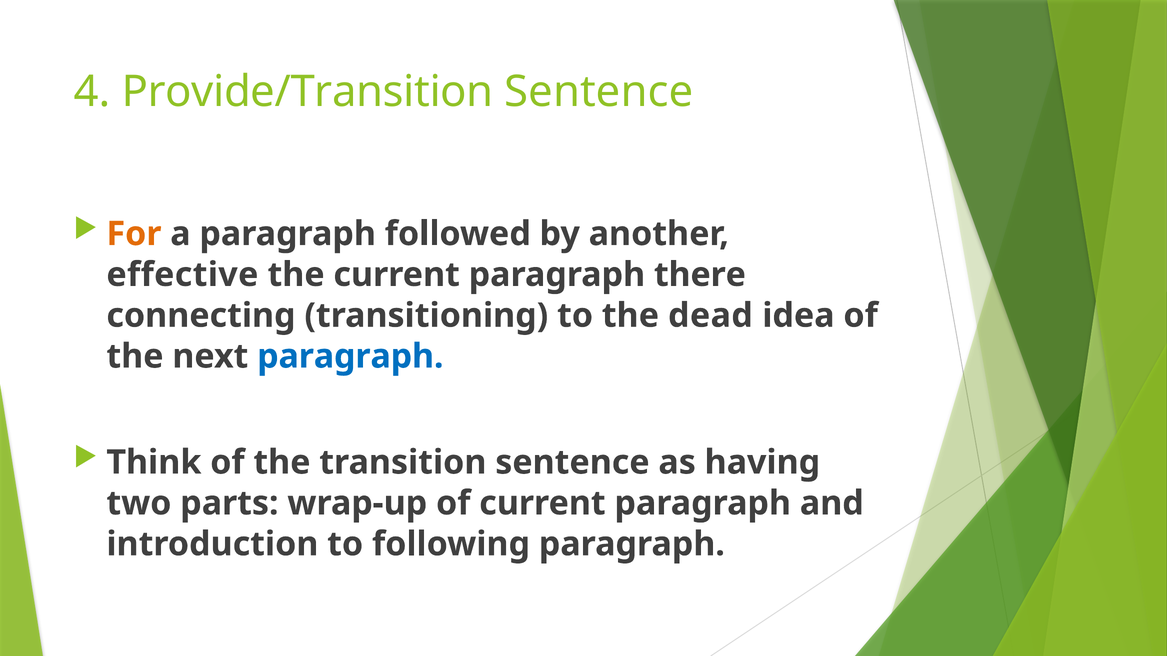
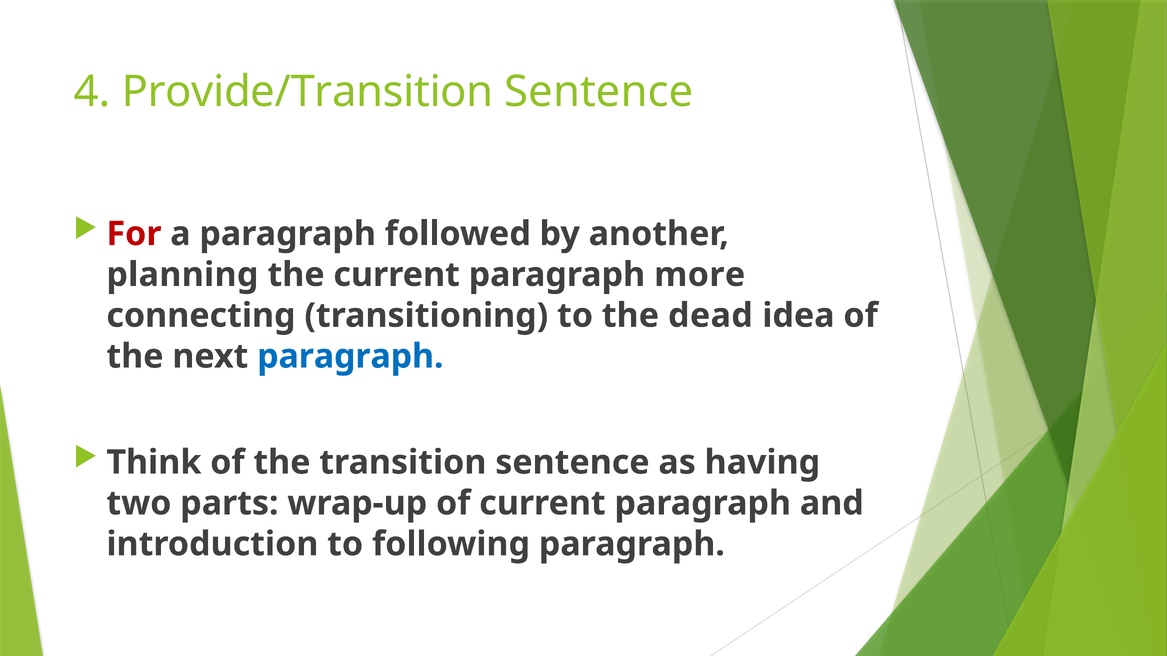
For colour: orange -> red
effective: effective -> planning
there: there -> more
